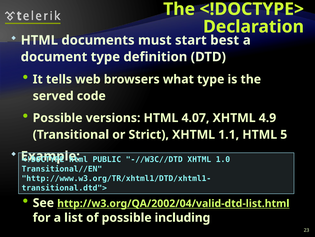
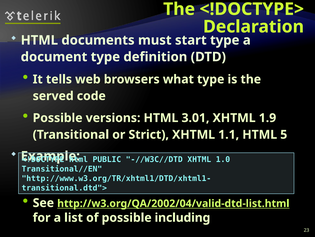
start best: best -> type
4.07: 4.07 -> 3.01
4.9: 4.9 -> 1.9
